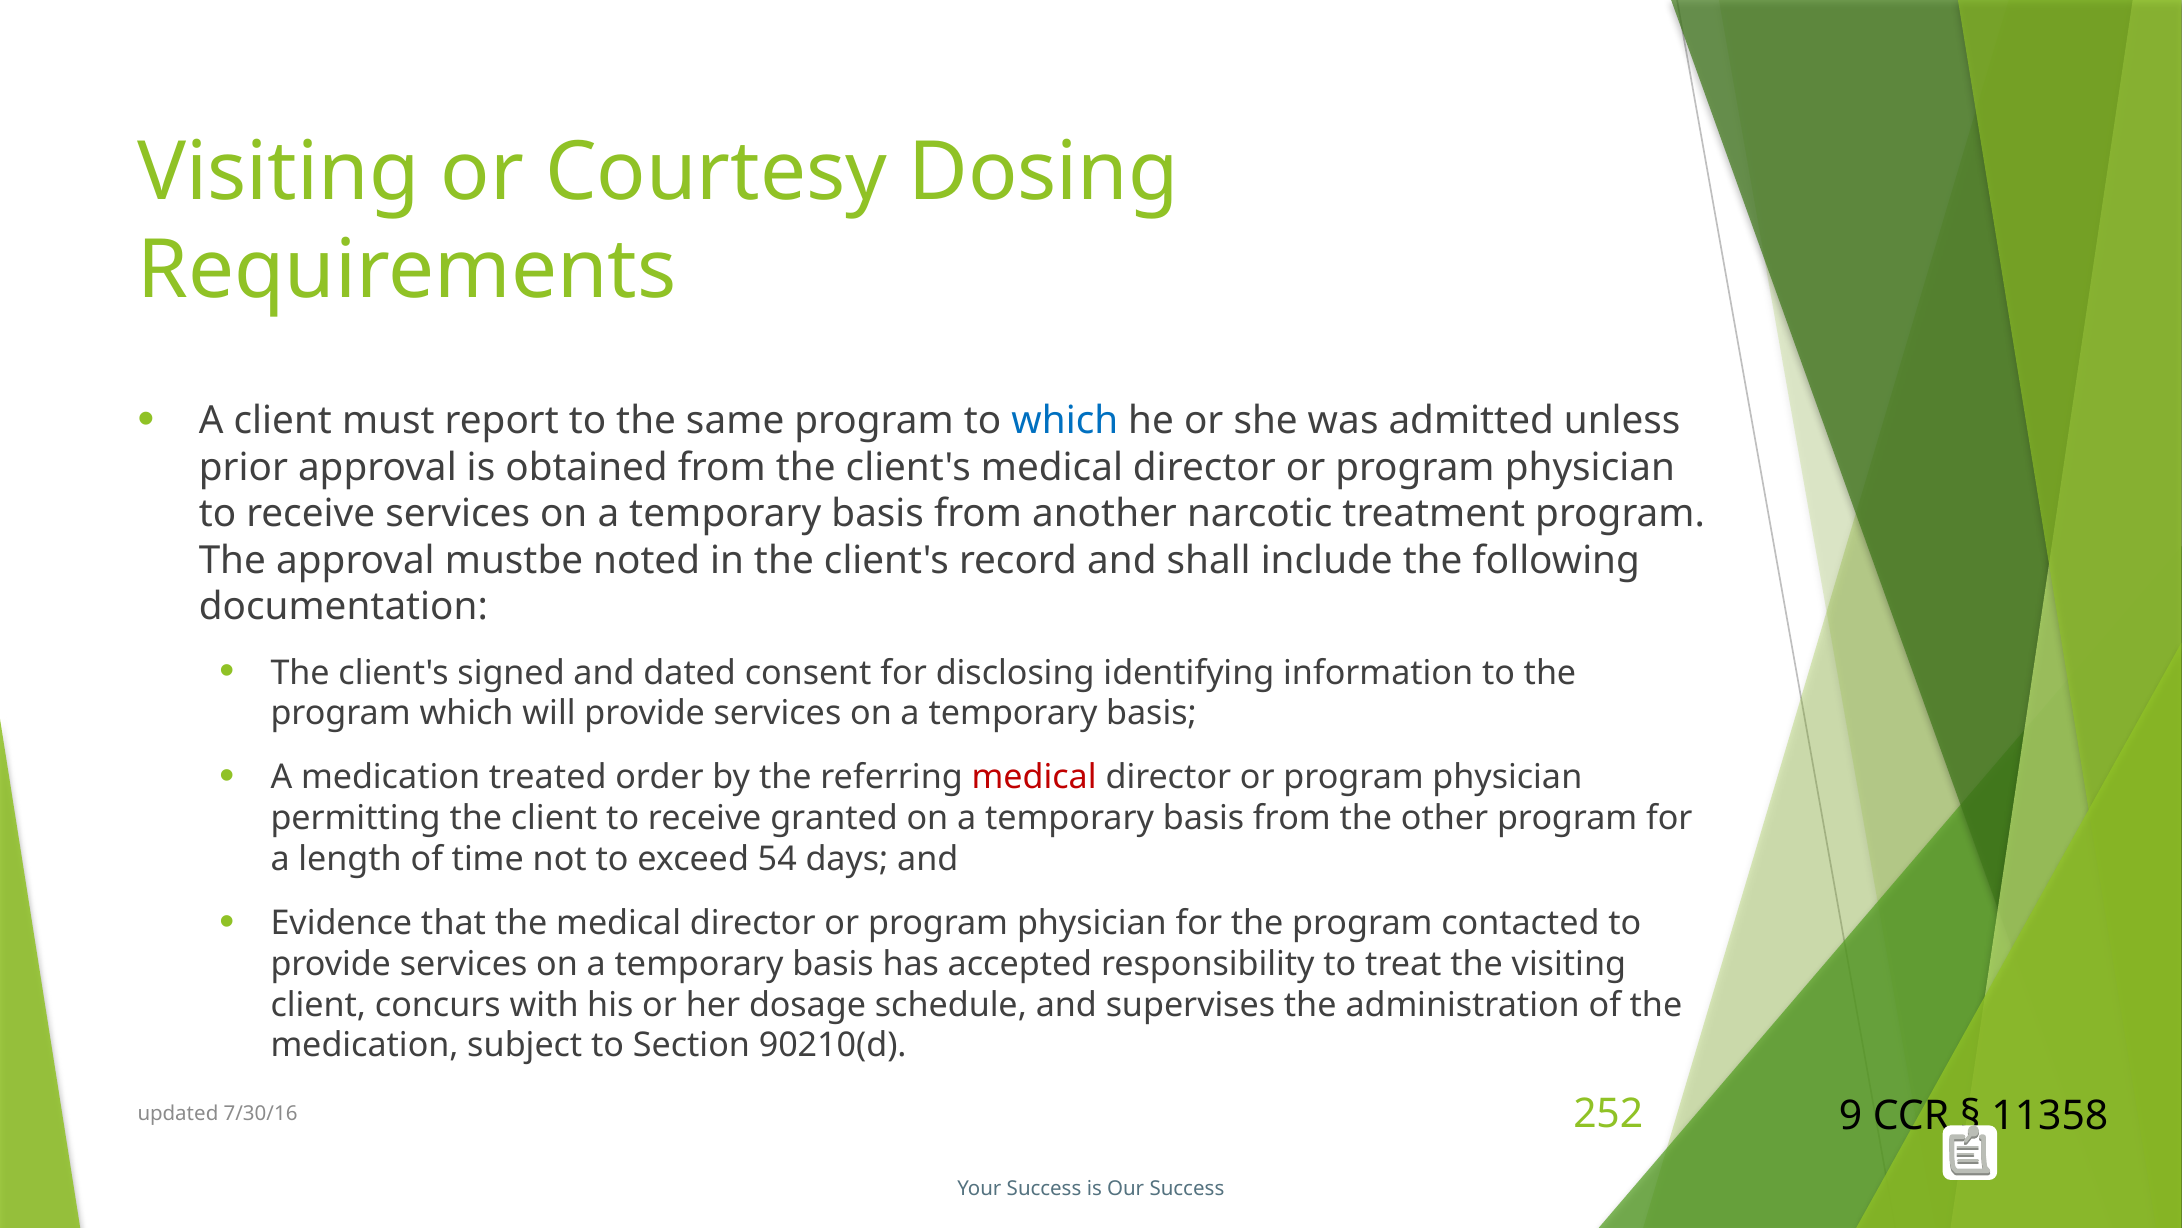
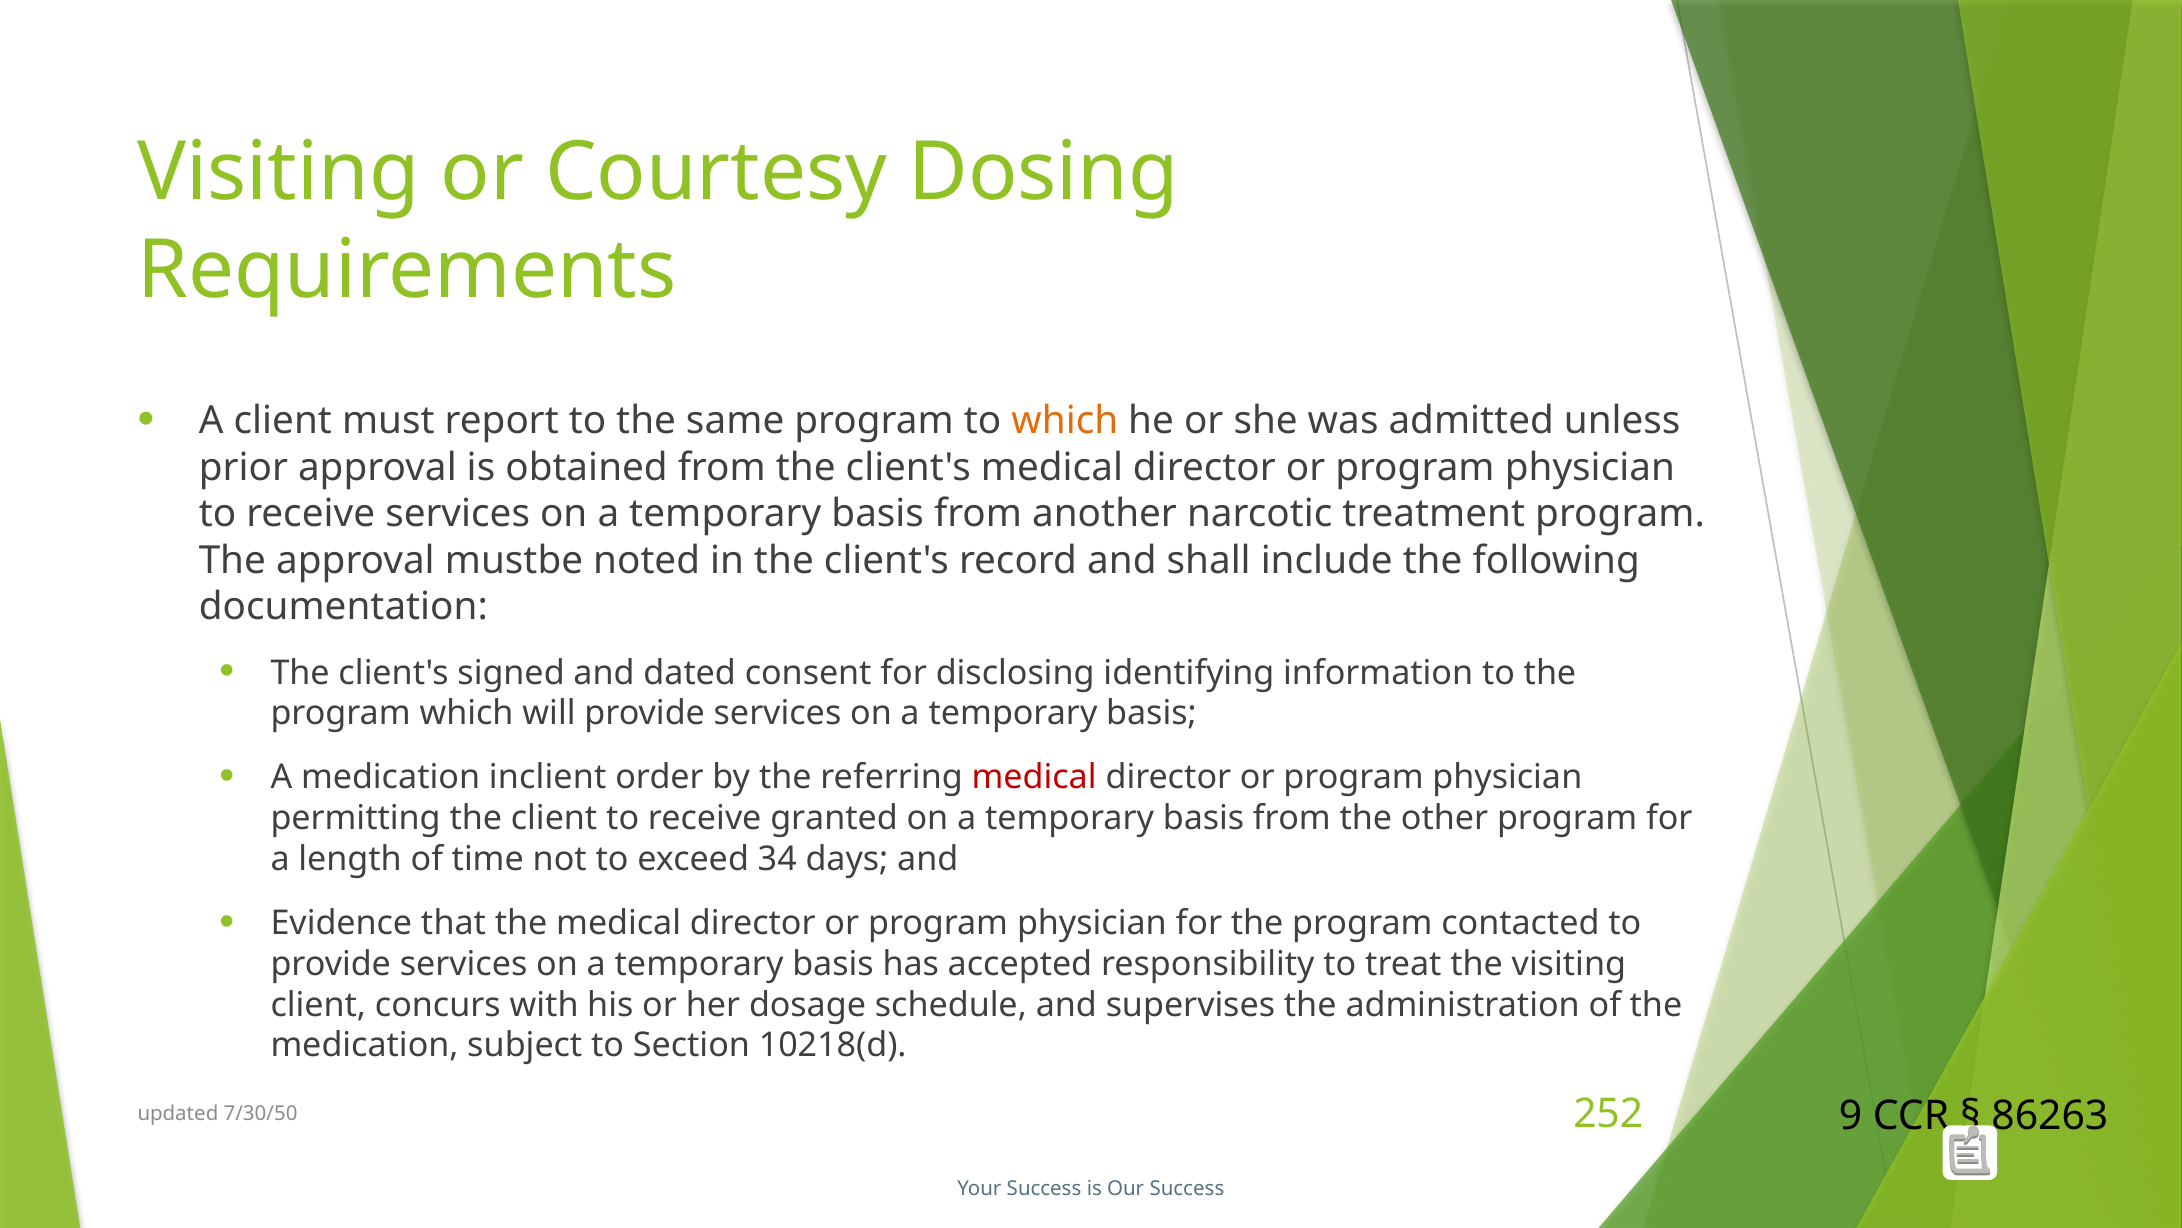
which at (1065, 421) colour: blue -> orange
treated: treated -> inclient
54: 54 -> 34
90210(d: 90210(d -> 10218(d
11358: 11358 -> 86263
7/30/16: 7/30/16 -> 7/30/50
